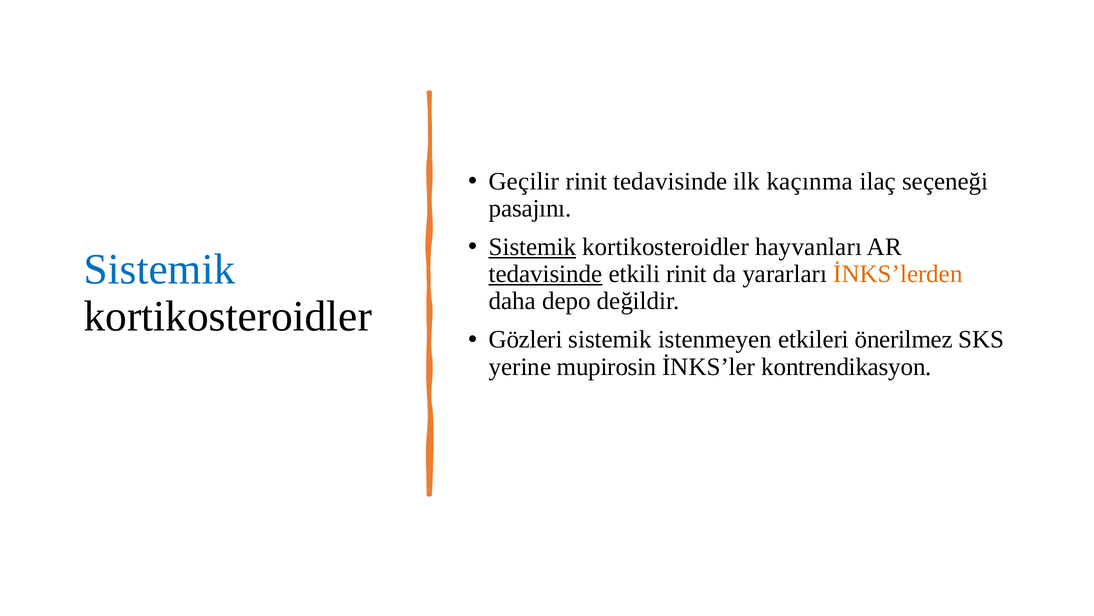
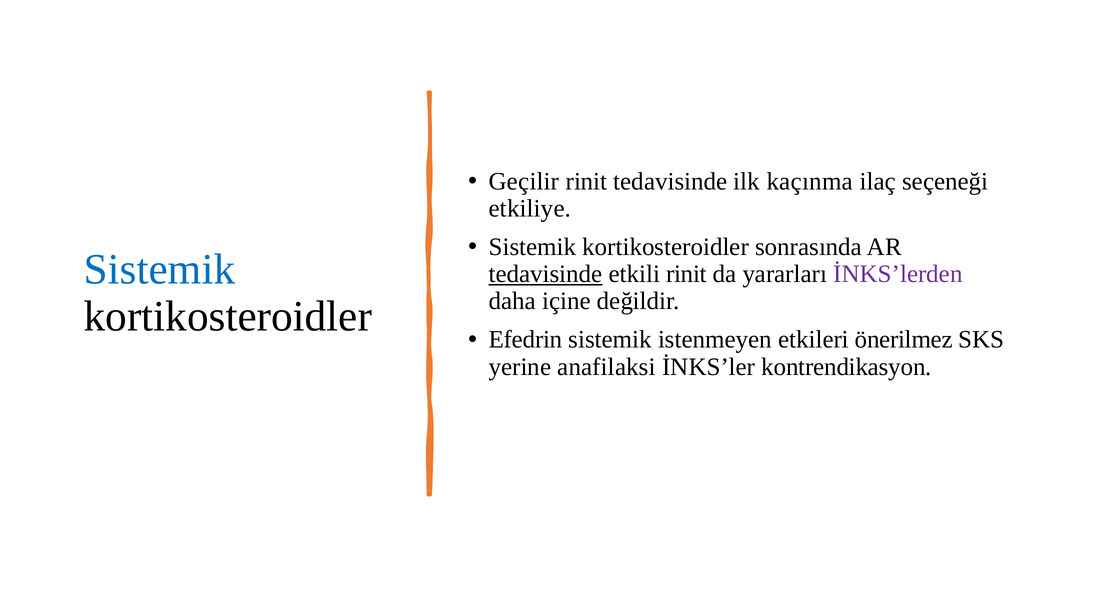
pasajını: pasajını -> etkiliye
Sistemik at (532, 247) underline: present -> none
hayvanları: hayvanları -> sonrasında
İNKS’lerden colour: orange -> purple
depo: depo -> içine
Gözleri: Gözleri -> Efedrin
mupirosin: mupirosin -> anafilaksi
